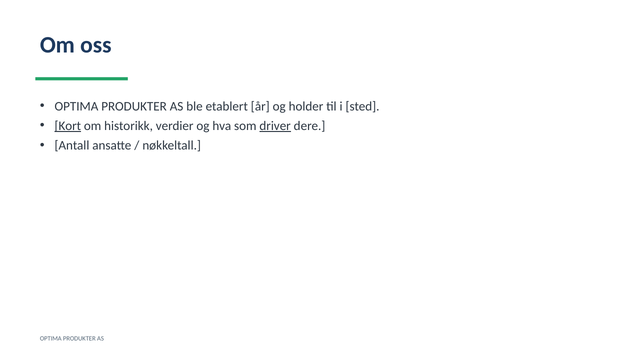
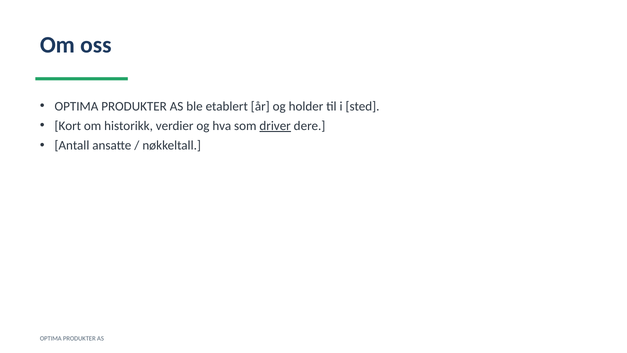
Kort underline: present -> none
